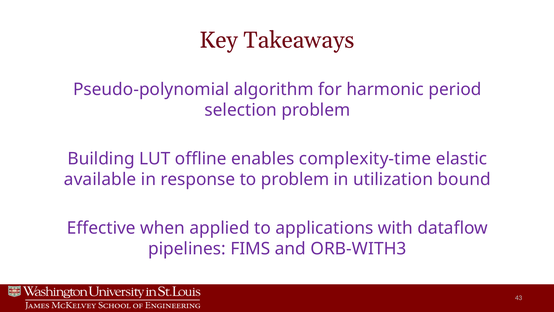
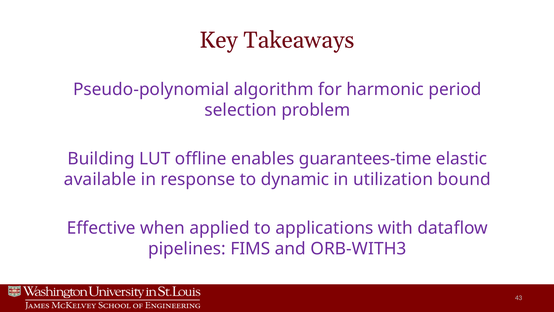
complexity-time: complexity-time -> guarantees-time
to problem: problem -> dynamic
